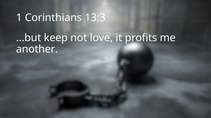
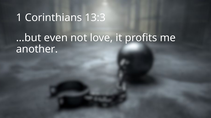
keep: keep -> even
